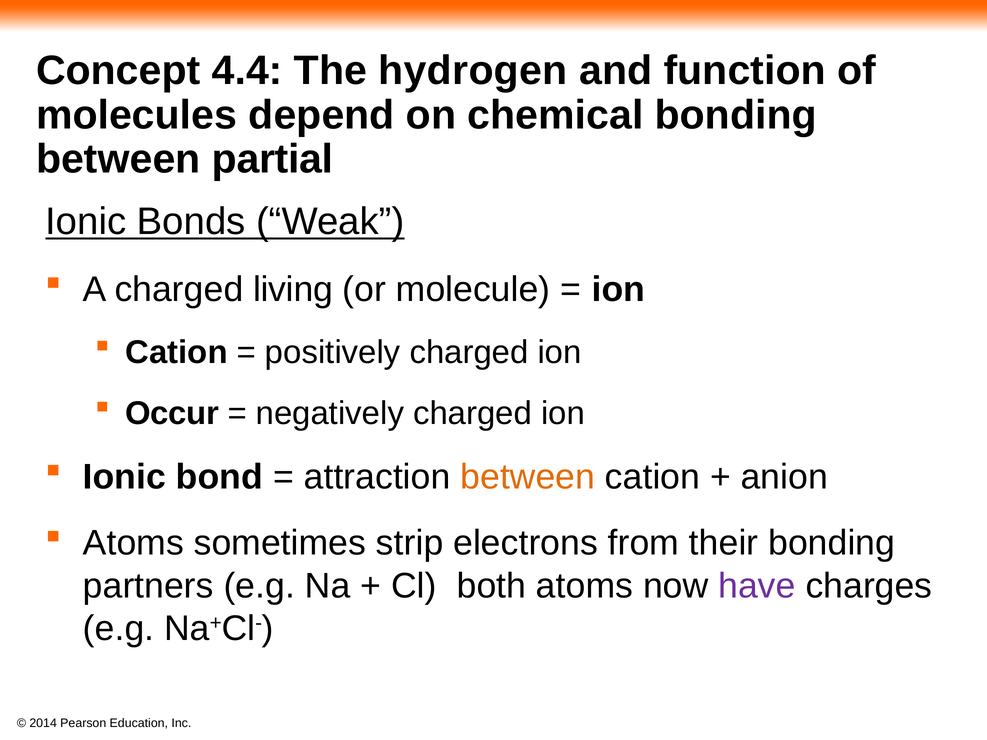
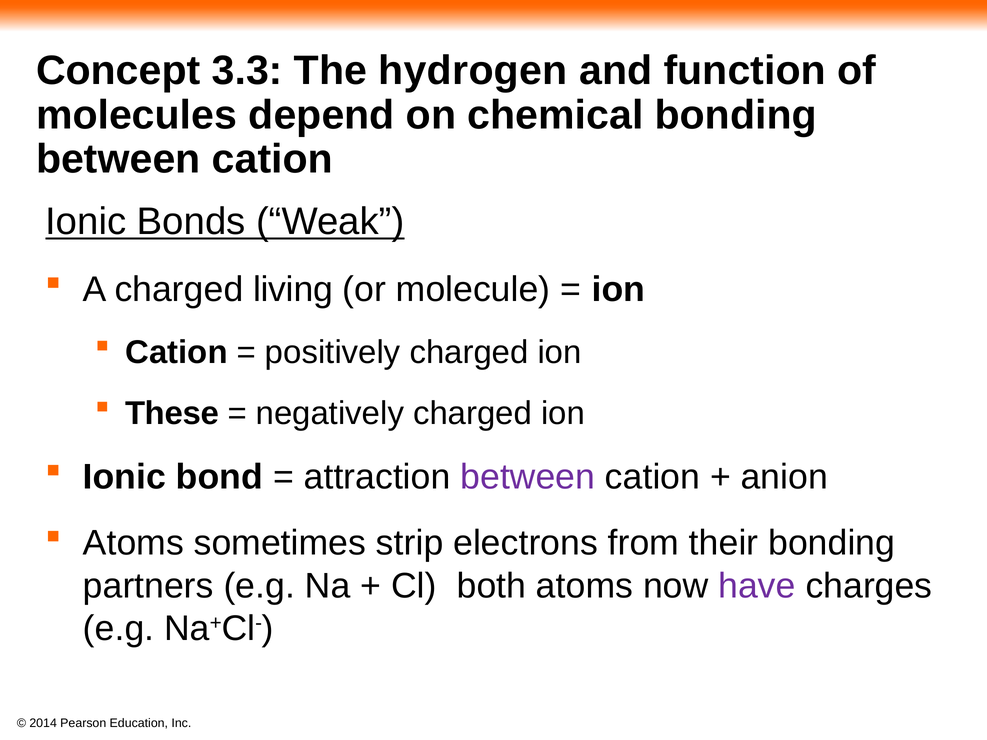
4.4: 4.4 -> 3.3
partial at (272, 159): partial -> cation
Occur: Occur -> These
between at (528, 477) colour: orange -> purple
